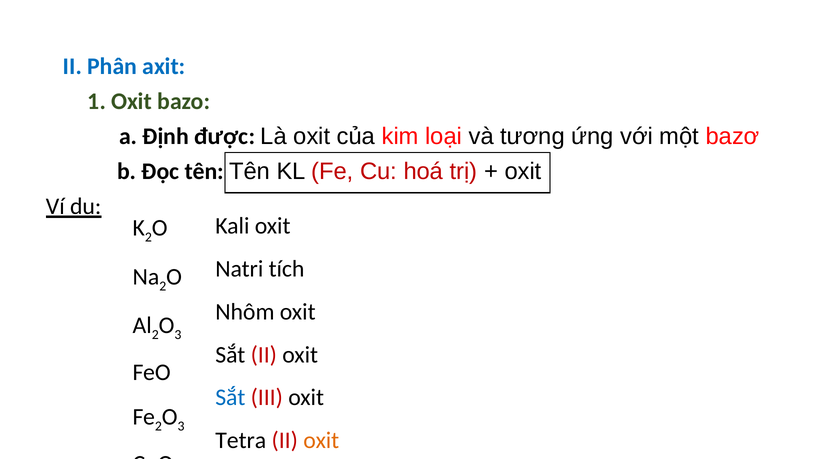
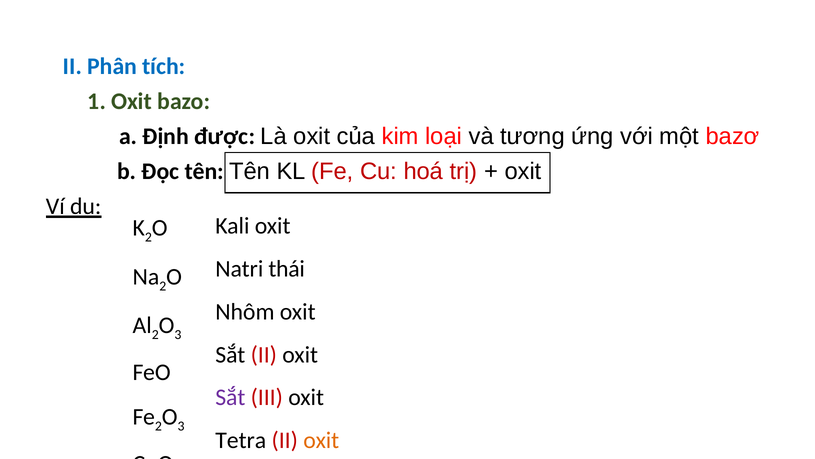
axit: axit -> tích
tích: tích -> thái
Sắt at (230, 397) colour: blue -> purple
